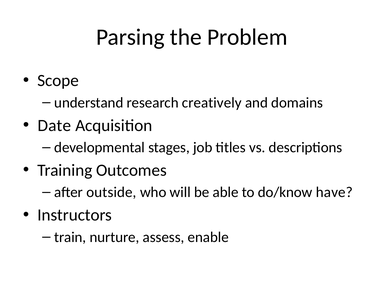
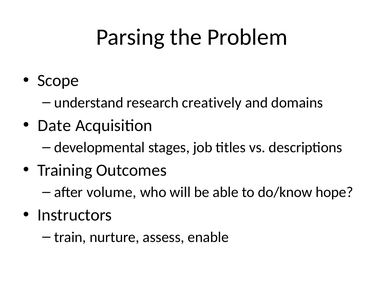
outside: outside -> volume
have: have -> hope
